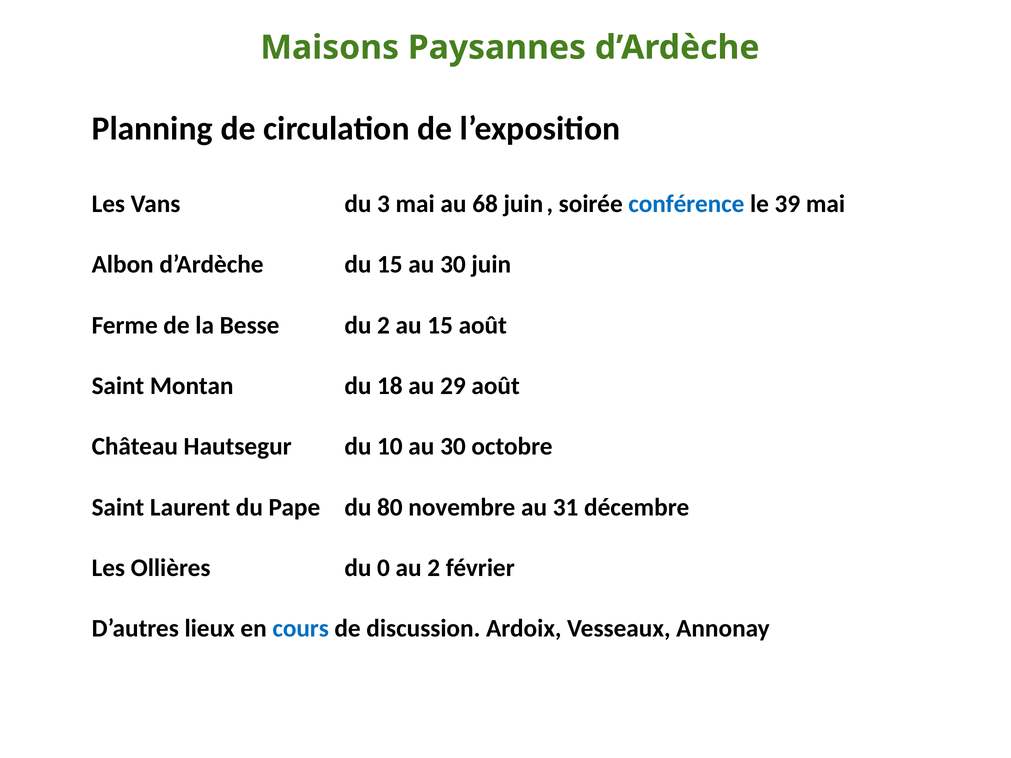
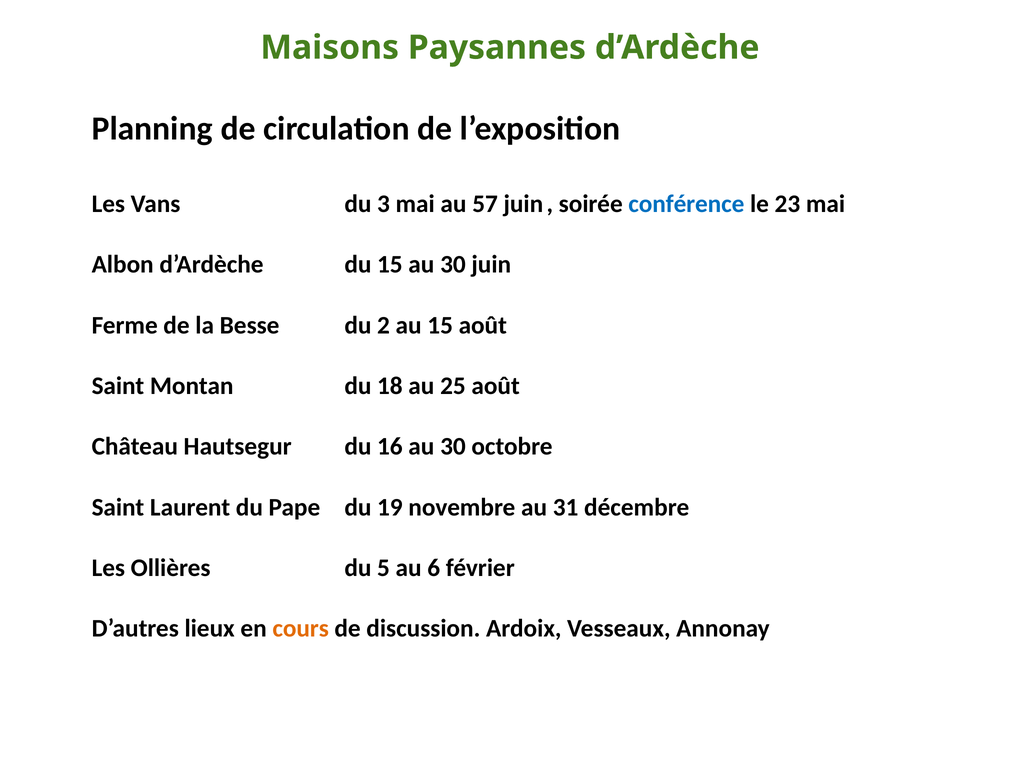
68: 68 -> 57
39: 39 -> 23
29: 29 -> 25
10: 10 -> 16
80: 80 -> 19
0: 0 -> 5
au 2: 2 -> 6
cours colour: blue -> orange
